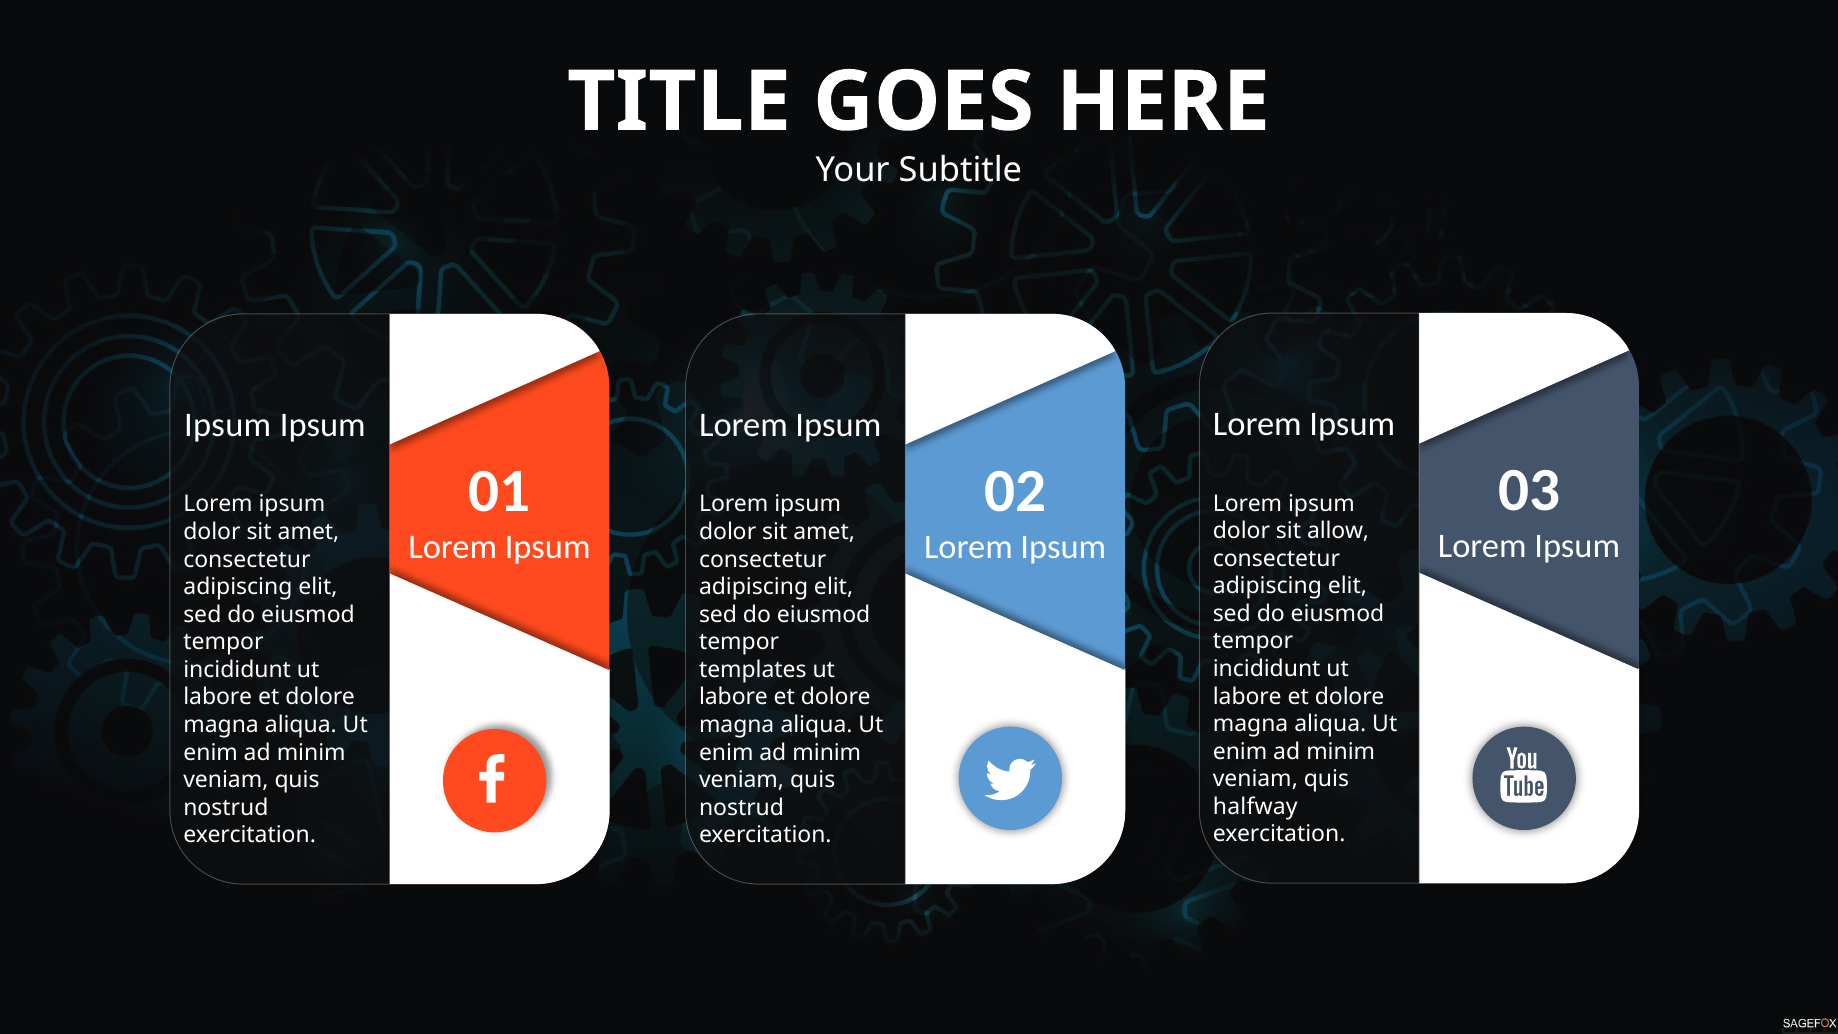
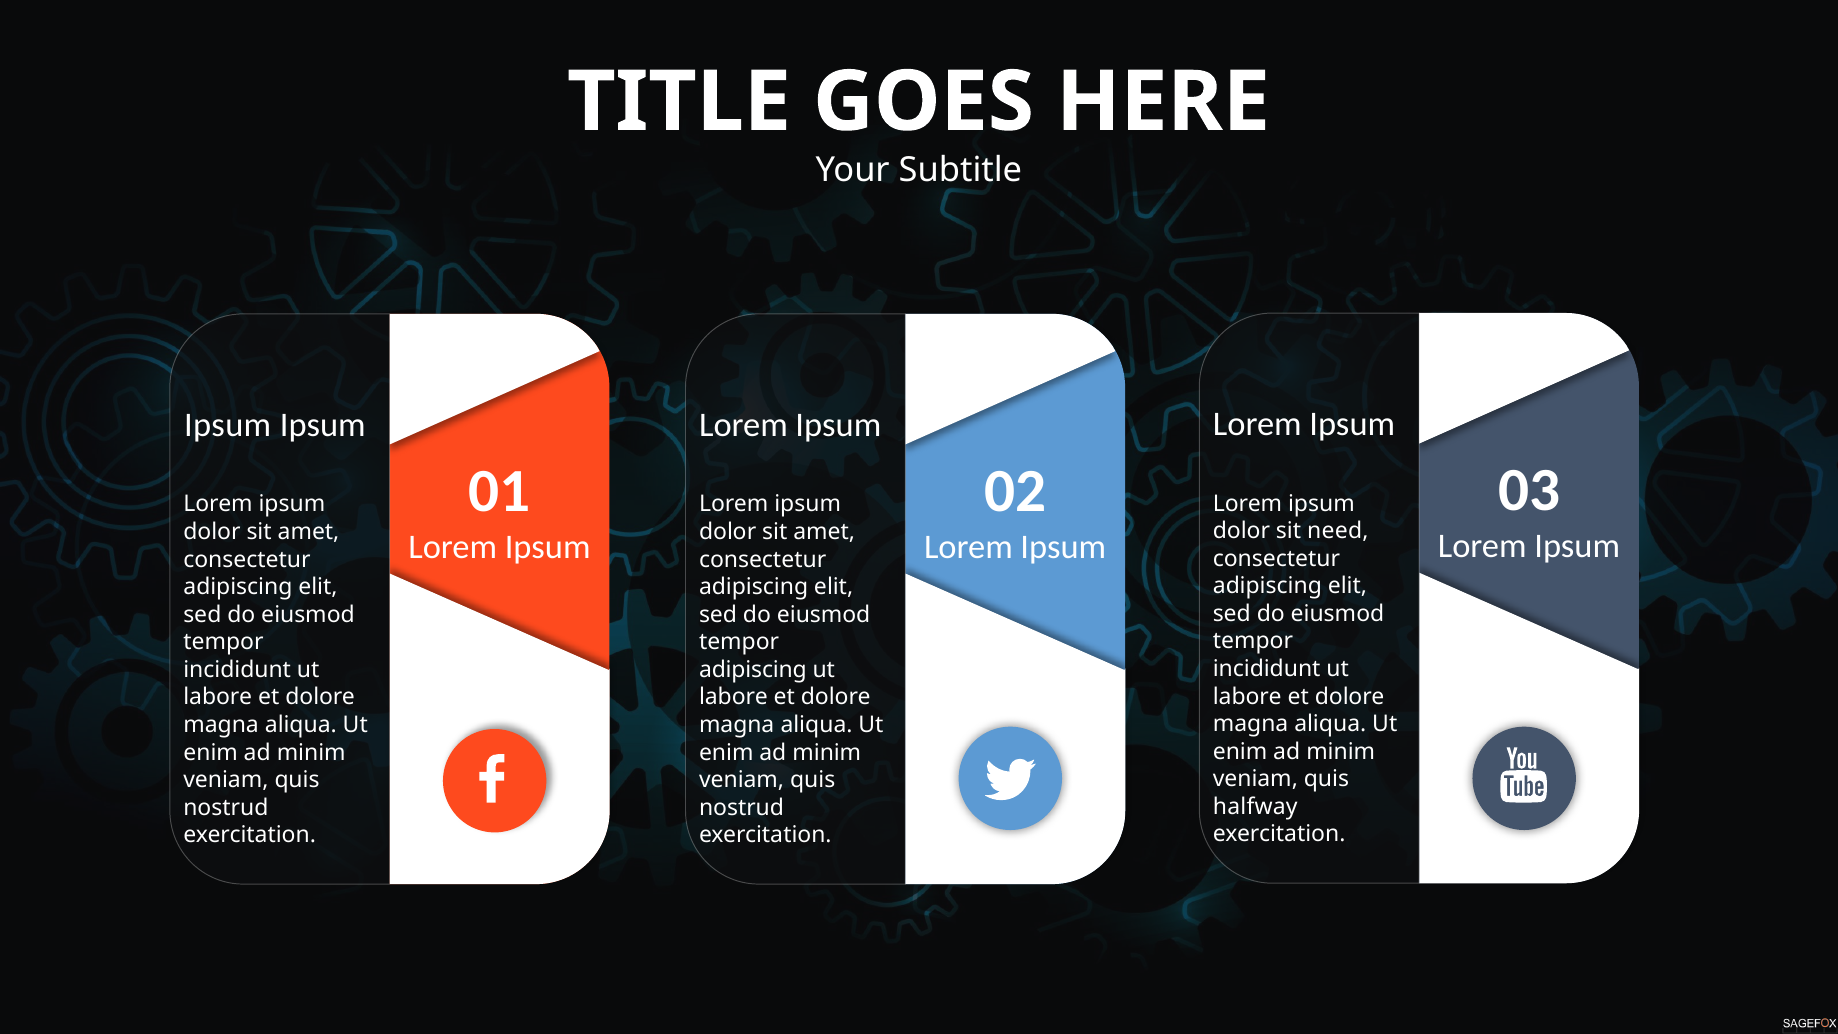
allow: allow -> need
templates at (753, 670): templates -> adipiscing
